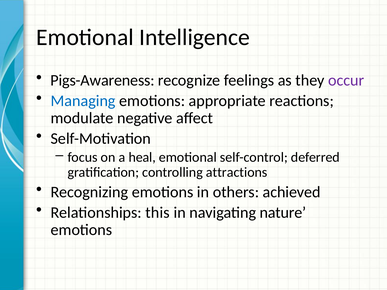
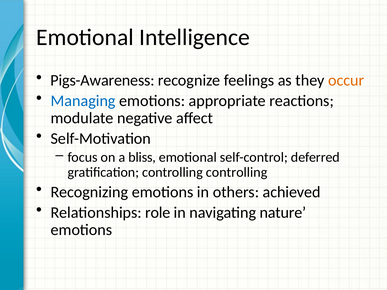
occur colour: purple -> orange
heal: heal -> bliss
controlling attractions: attractions -> controlling
this: this -> role
